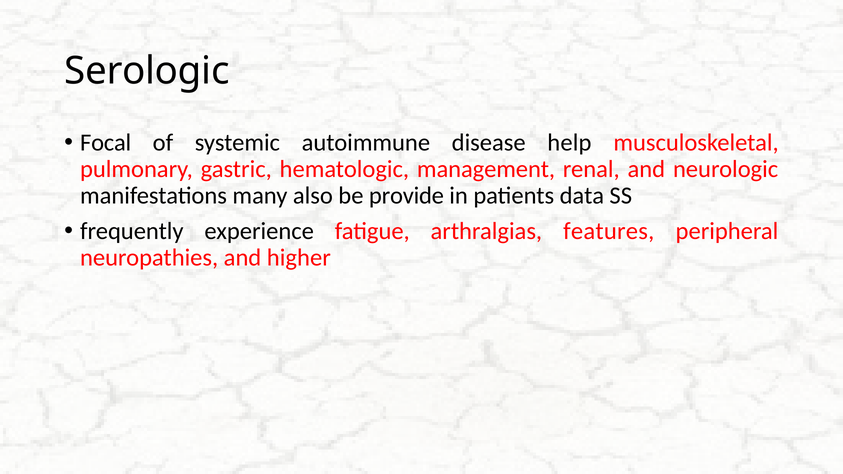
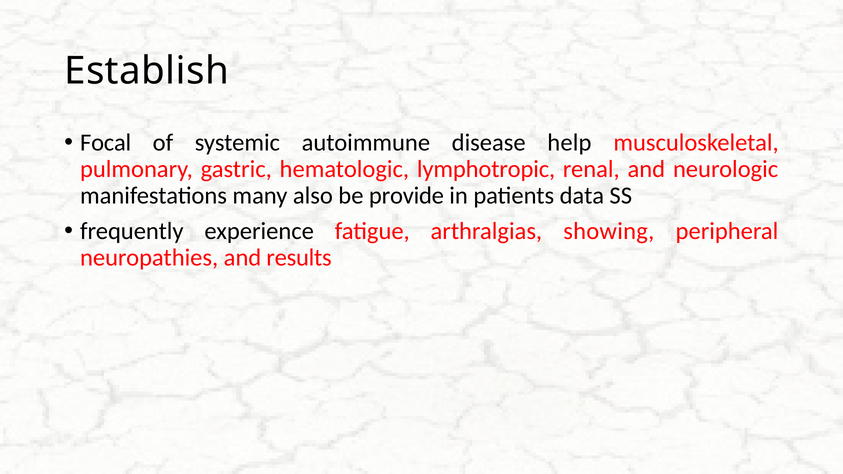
Serologic: Serologic -> Establish
management: management -> lymphotropic
features: features -> showing
higher: higher -> results
